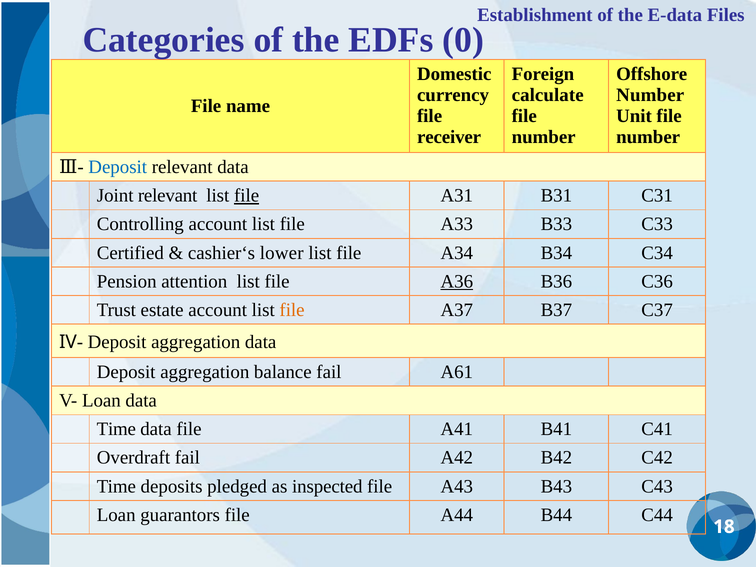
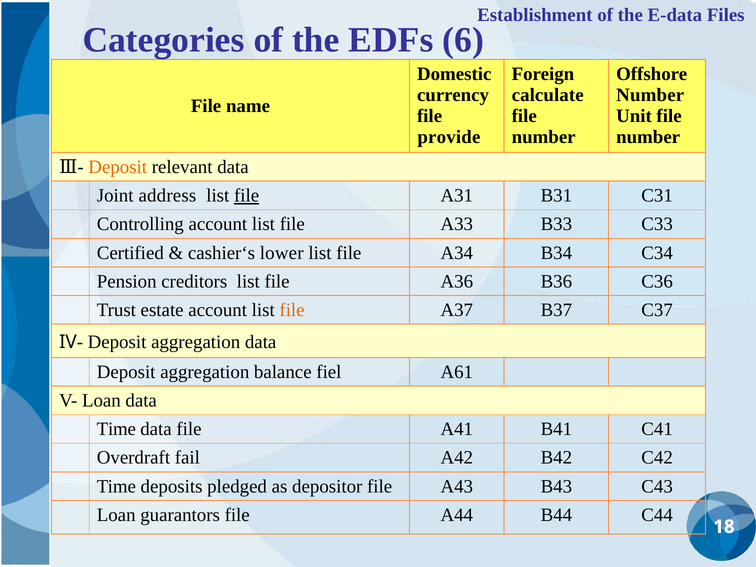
0: 0 -> 6
receiver: receiver -> provide
Deposit at (118, 167) colour: blue -> orange
Joint relevant: relevant -> address
attention: attention -> creditors
A36 underline: present -> none
balance fail: fail -> fiel
inspected: inspected -> depositor
